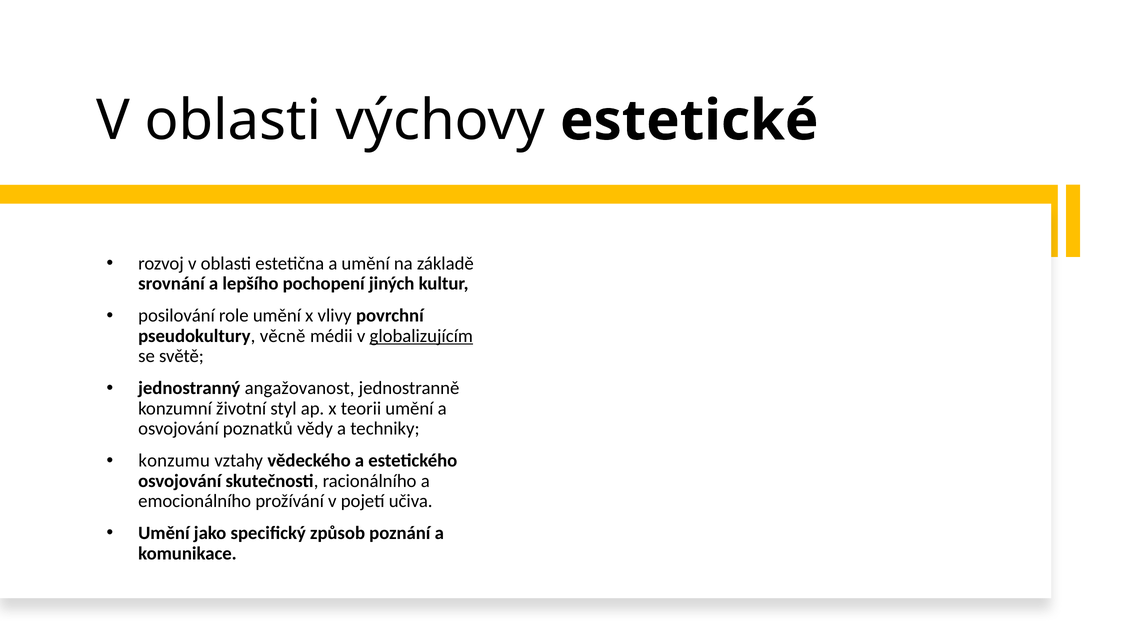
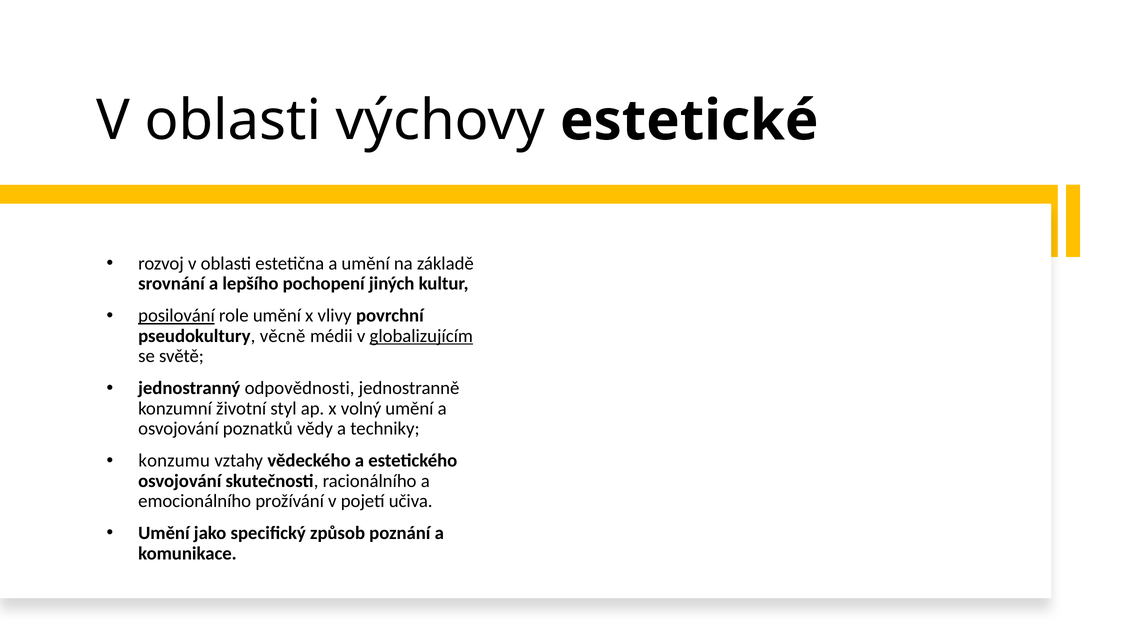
posilování underline: none -> present
angažovanost: angažovanost -> odpovědnosti
teorii: teorii -> volný
